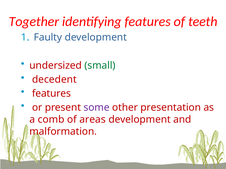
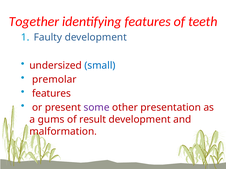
small colour: green -> blue
decedent: decedent -> premolar
comb: comb -> gums
areas: areas -> result
